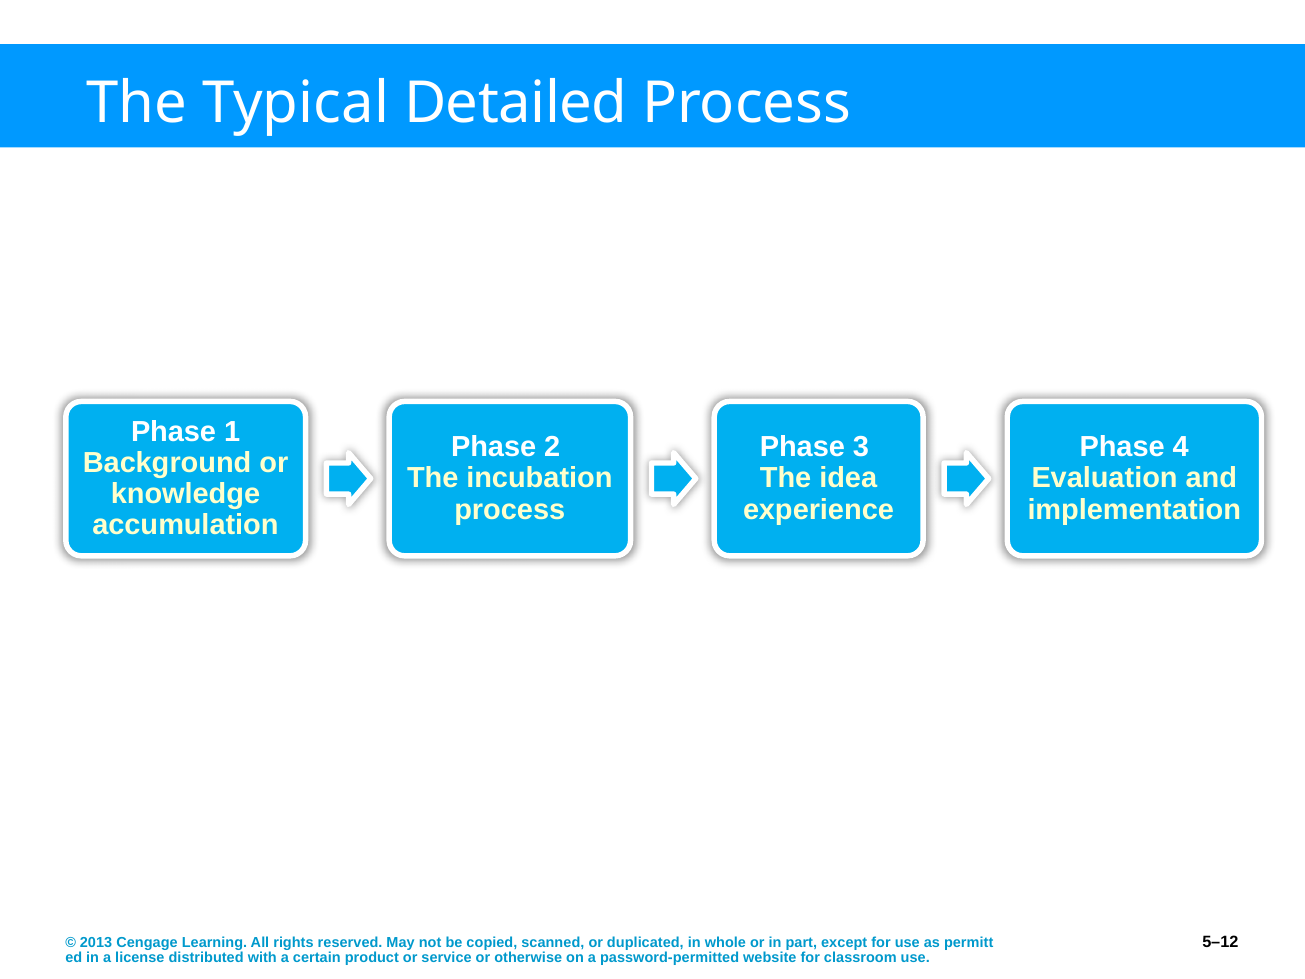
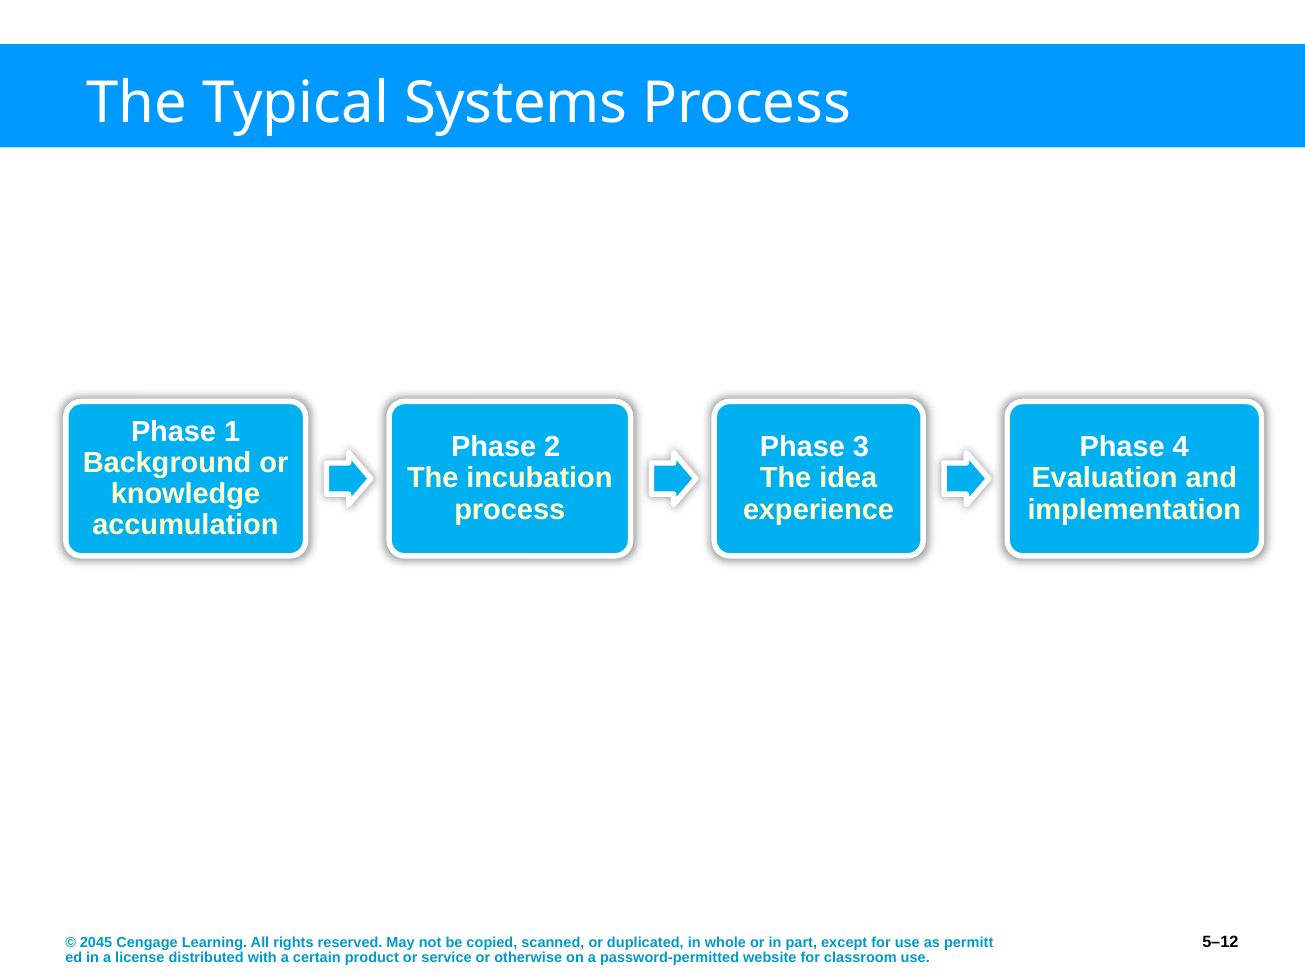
Detailed: Detailed -> Systems
2013: 2013 -> 2045
